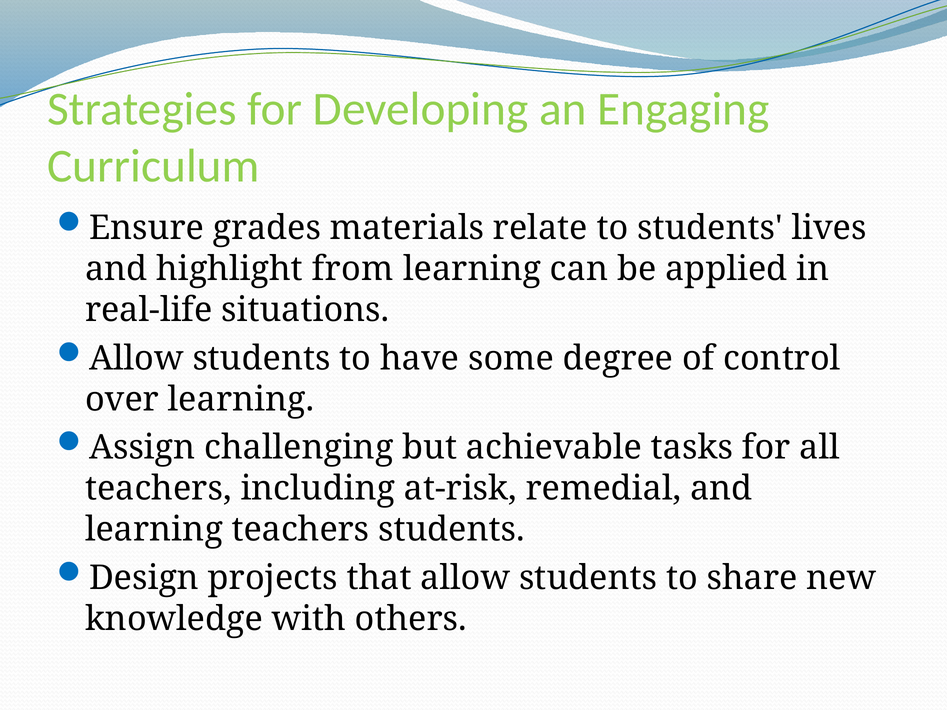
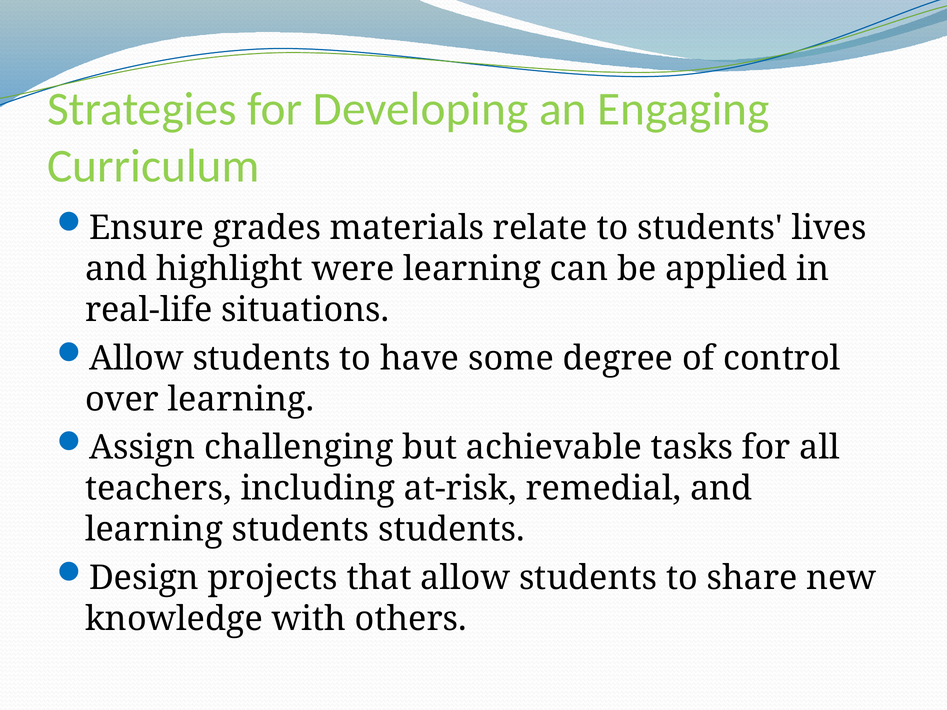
from: from -> were
learning teachers: teachers -> students
